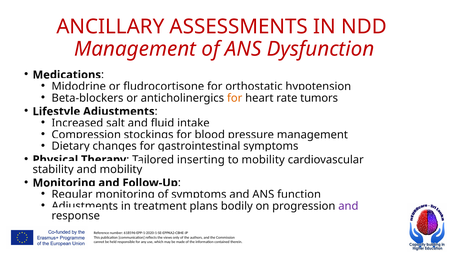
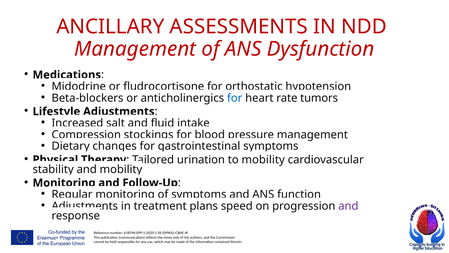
for at (235, 98) colour: orange -> blue
inserting: inserting -> urination
bodily: bodily -> speed
